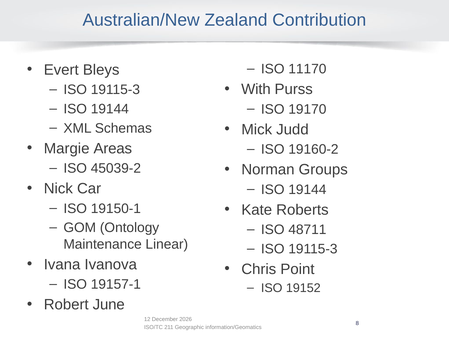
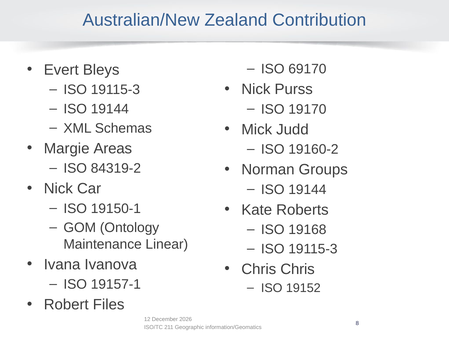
11170: 11170 -> 69170
With at (256, 89): With -> Nick
45039-2: 45039-2 -> 84319-2
48711: 48711 -> 19168
Chris Point: Point -> Chris
June: June -> Files
